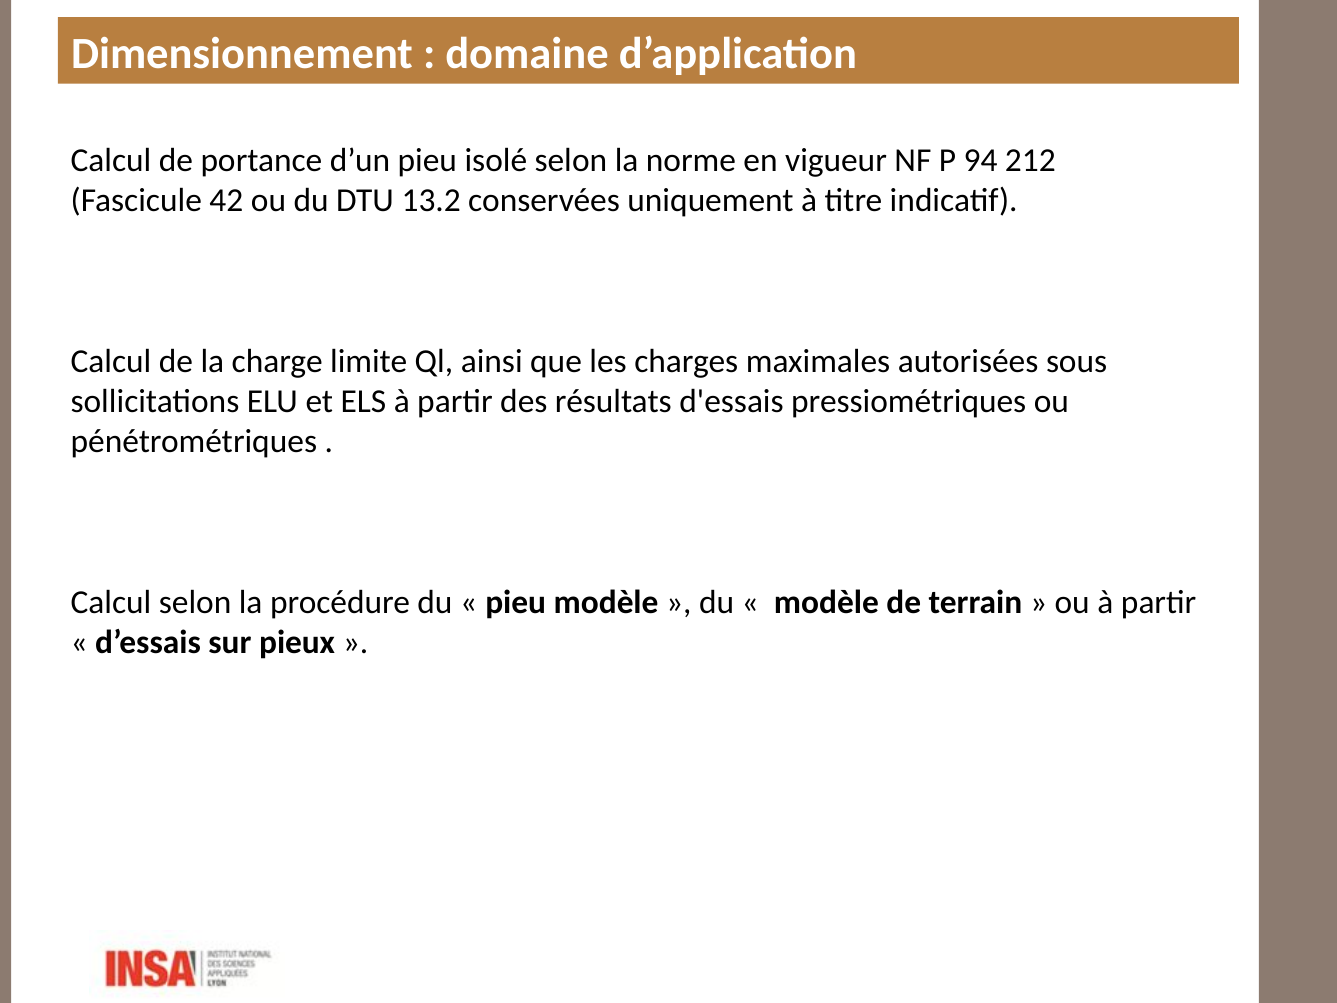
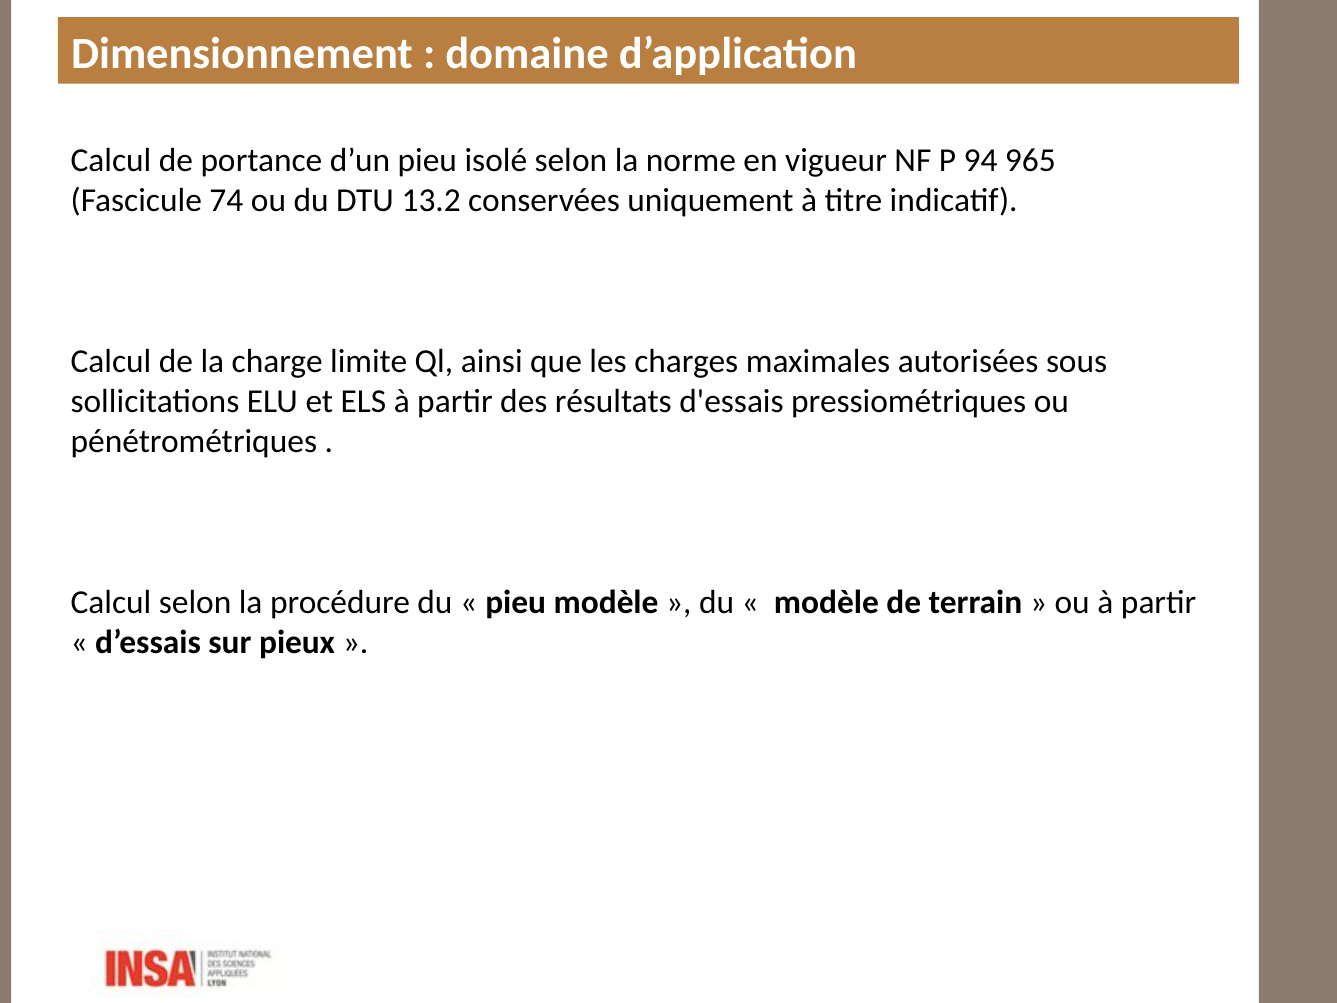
212: 212 -> 965
42: 42 -> 74
